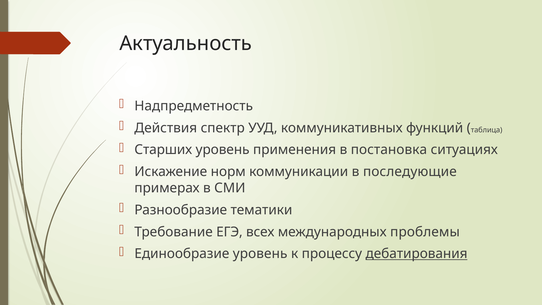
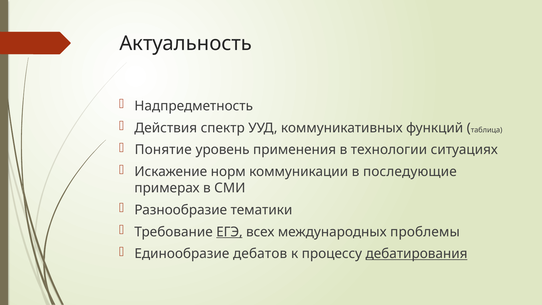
Старших: Старших -> Понятие
постановка: постановка -> технологии
ЕГЭ underline: none -> present
Единообразие уровень: уровень -> дебатов
